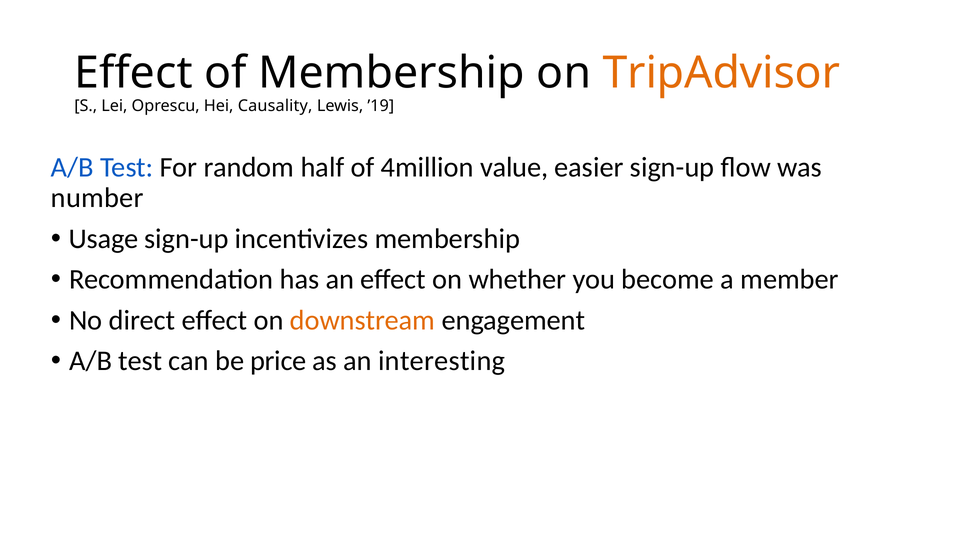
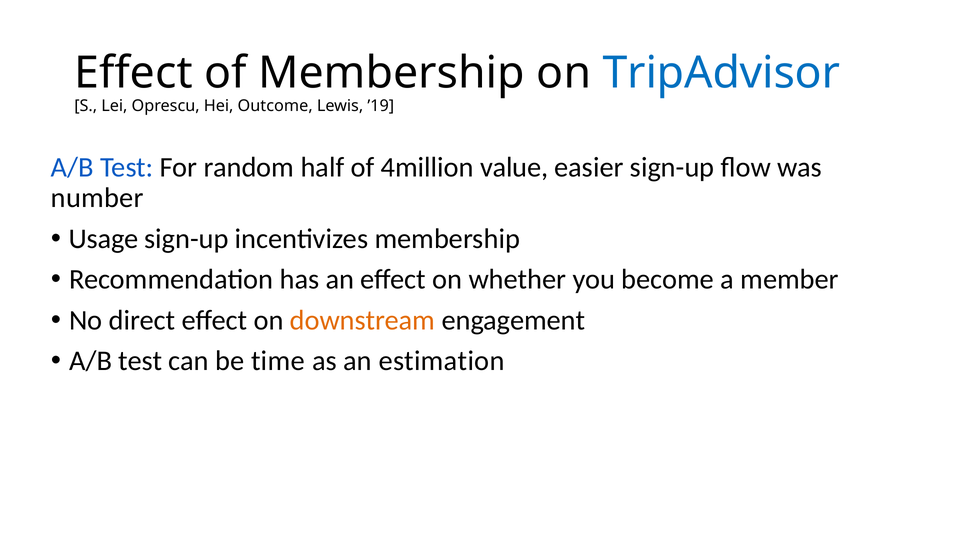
TripAdvisor colour: orange -> blue
Causality: Causality -> Outcome
price: price -> time
interesting: interesting -> estimation
